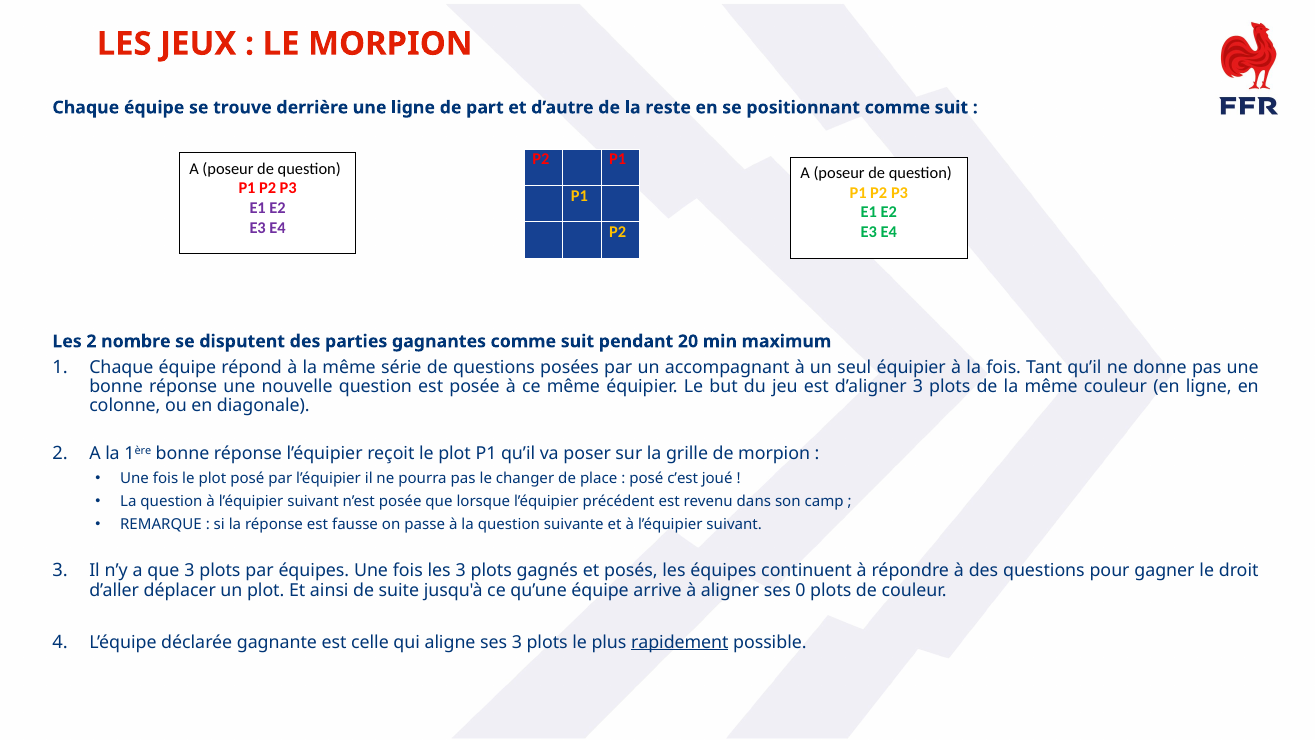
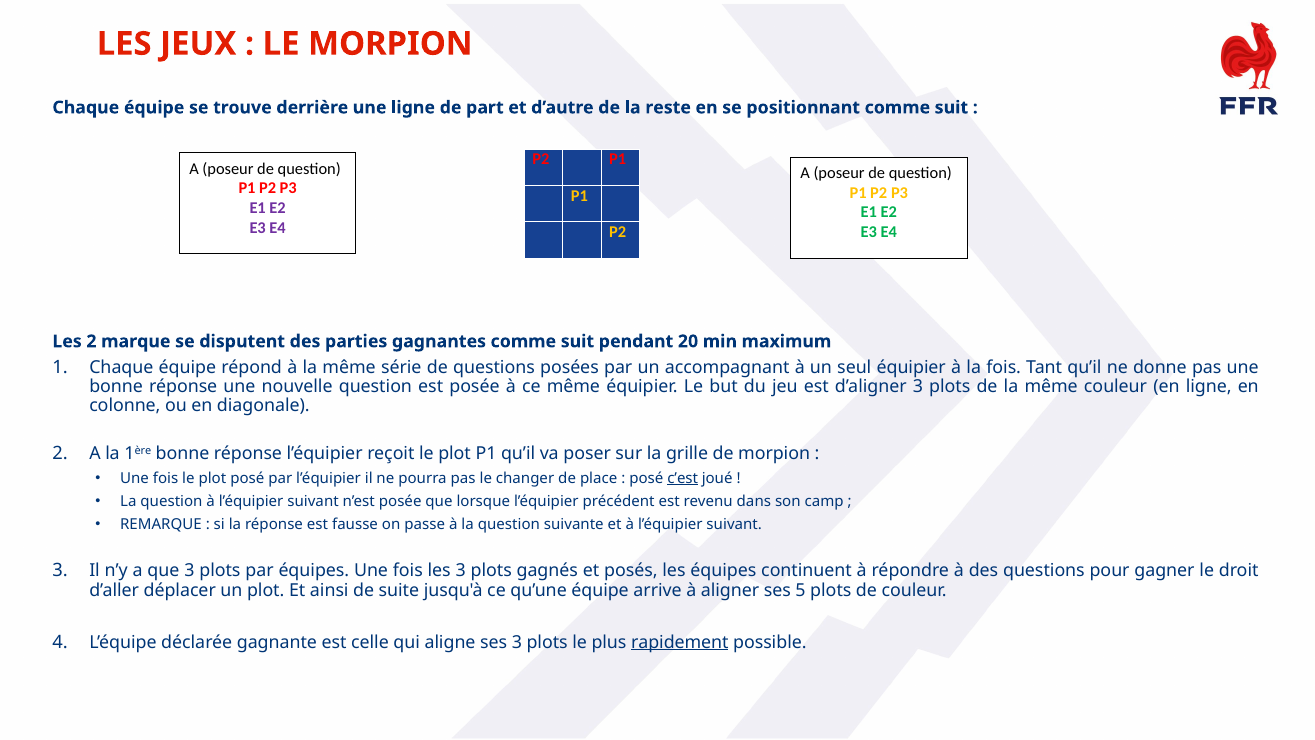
nombre: nombre -> marque
c’est underline: none -> present
0: 0 -> 5
